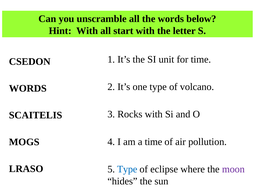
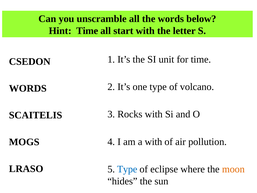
Hint With: With -> Time
a time: time -> with
moon colour: purple -> orange
